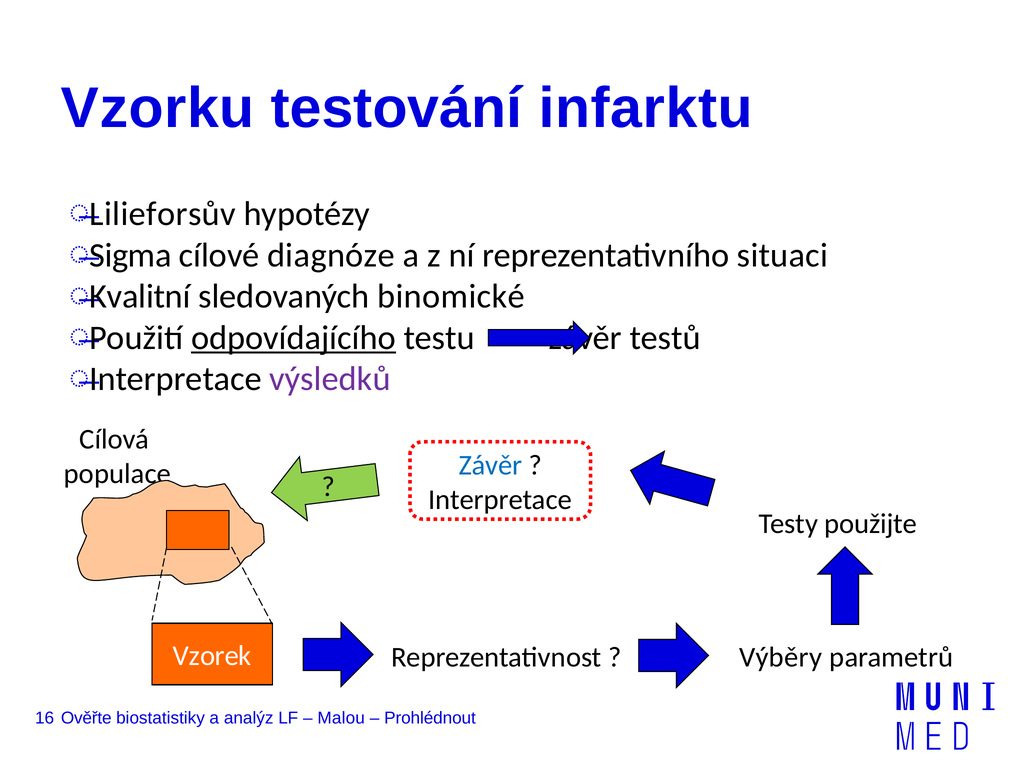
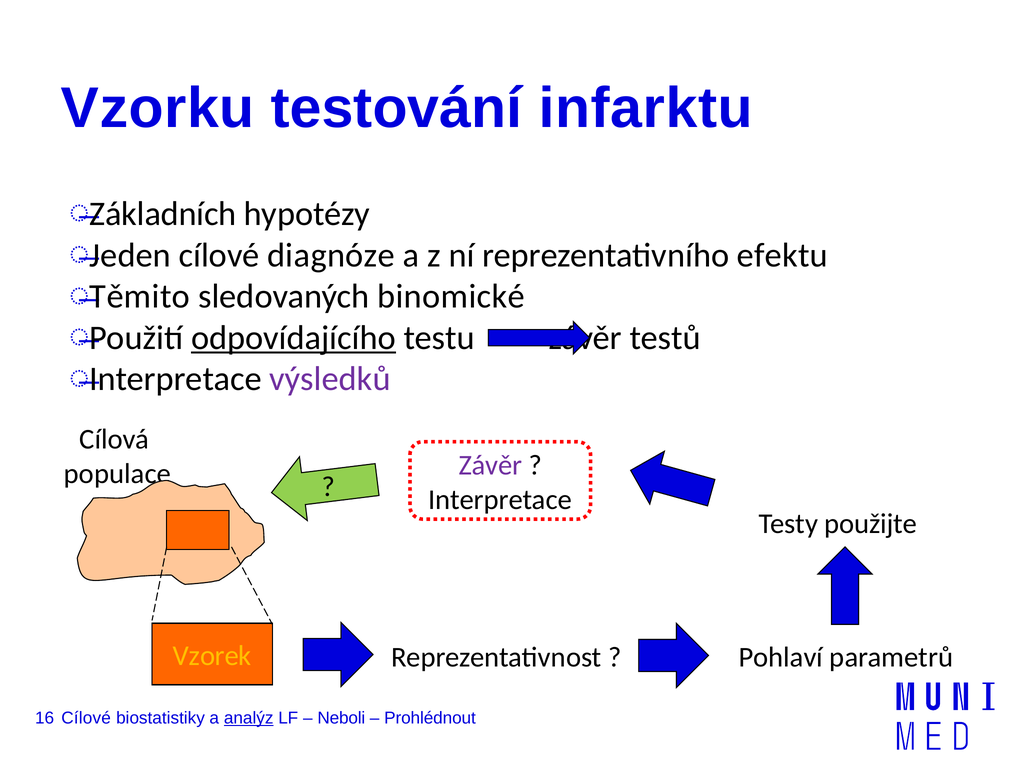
Lilieforsův: Lilieforsův -> Základních
Sigma: Sigma -> Jeden
situaci: situaci -> efektu
Kvalitní: Kvalitní -> Těmito
Závěr at (490, 465) colour: blue -> purple
Vzorek colour: white -> yellow
Výběry: Výběry -> Pohlaví
Ověřte at (86, 718): Ověřte -> Cílové
analýz underline: none -> present
Malou: Malou -> Neboli
